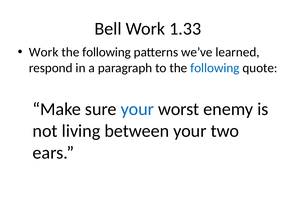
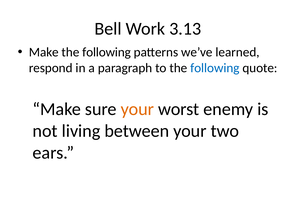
1.33: 1.33 -> 3.13
Work at (44, 52): Work -> Make
your at (137, 109) colour: blue -> orange
